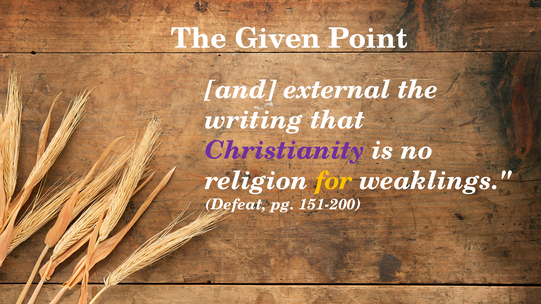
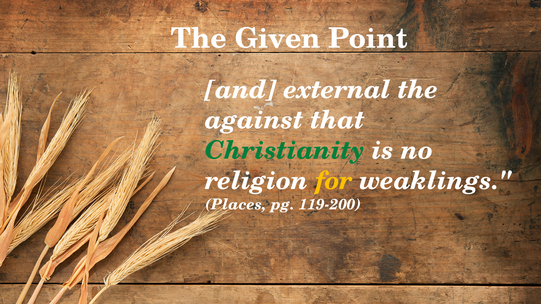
writing: writing -> against
Christianity colour: purple -> green
Defeat: Defeat -> Places
151-200: 151-200 -> 119-200
